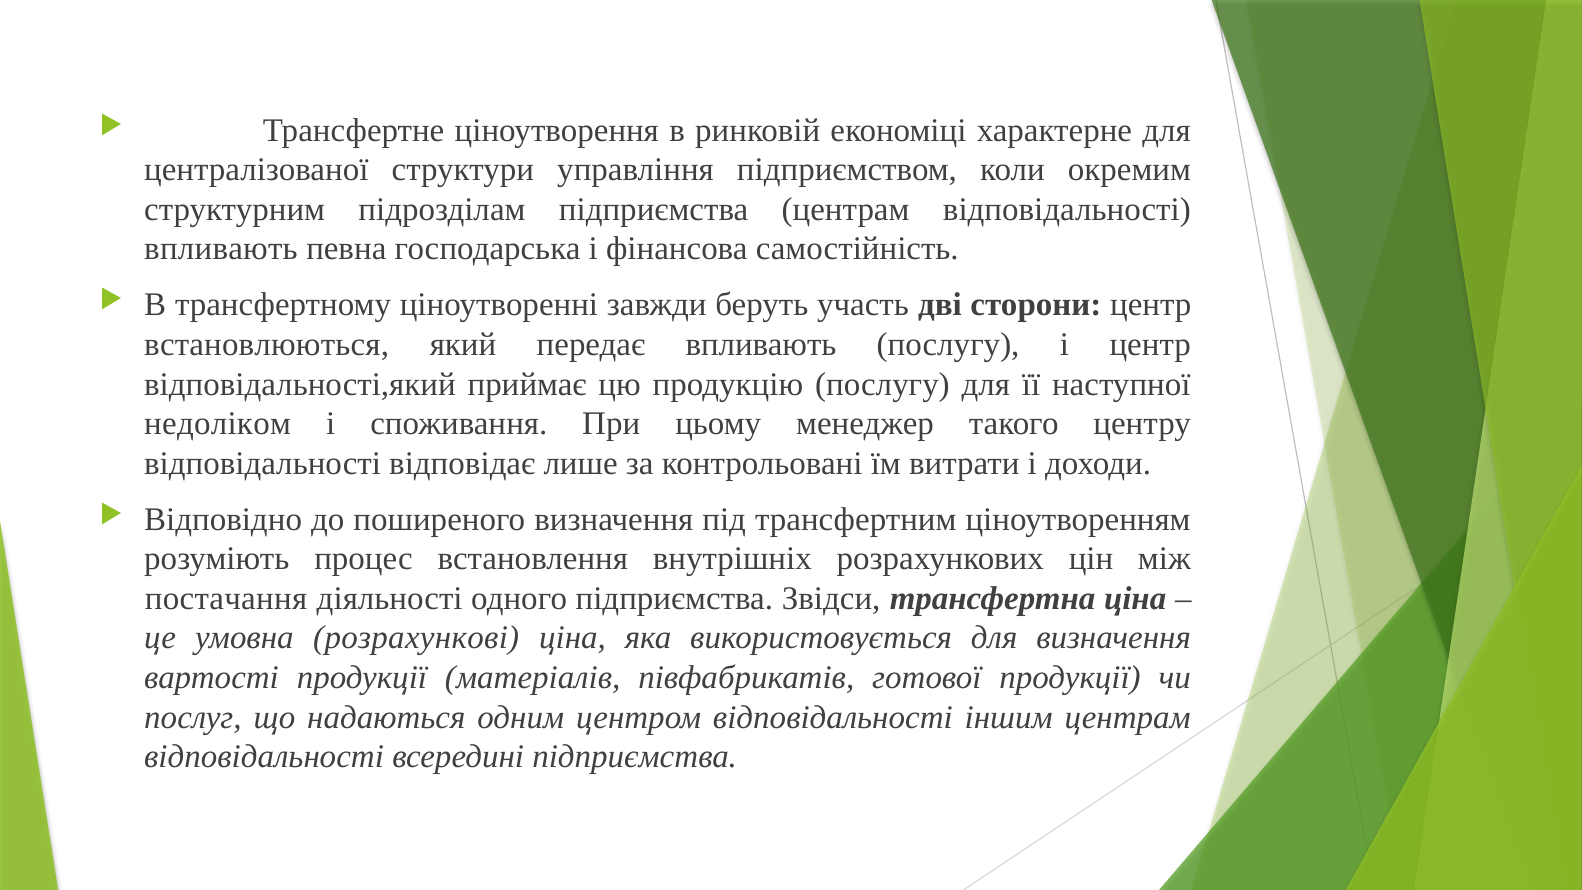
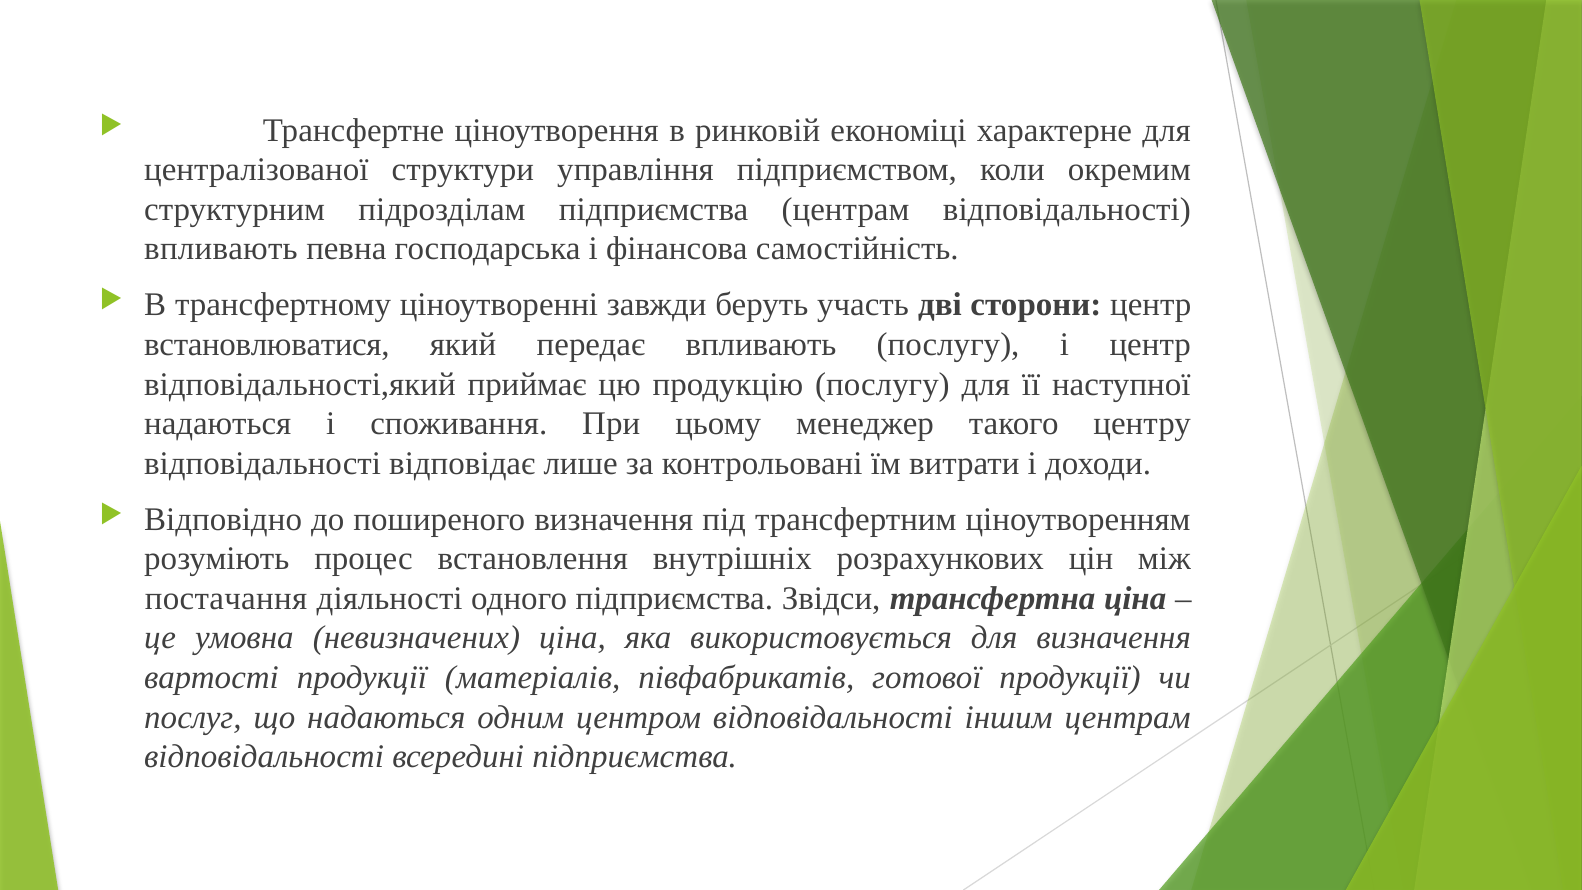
встановлюються: встановлюються -> встановлюватися
недоліком at (218, 424): недоліком -> надаються
розрахункові: розрахункові -> невизначених
